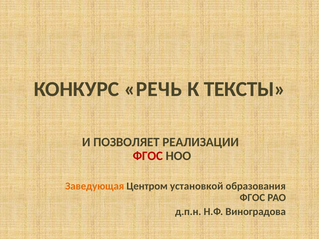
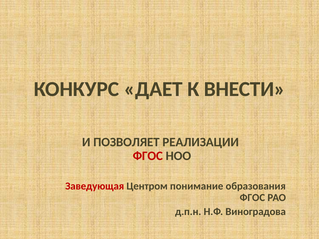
РЕЧЬ: РЕЧЬ -> ДАЕТ
ТЕКСТЫ: ТЕКСТЫ -> ВНЕСТИ
Заведующая colour: orange -> red
установкой: установкой -> понимание
